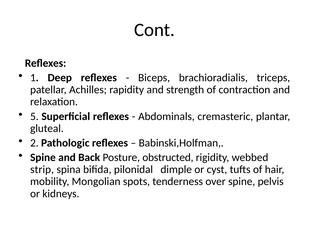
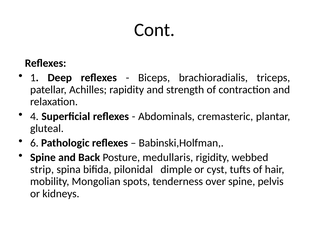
5: 5 -> 4
2: 2 -> 6
obstructed: obstructed -> medullaris
